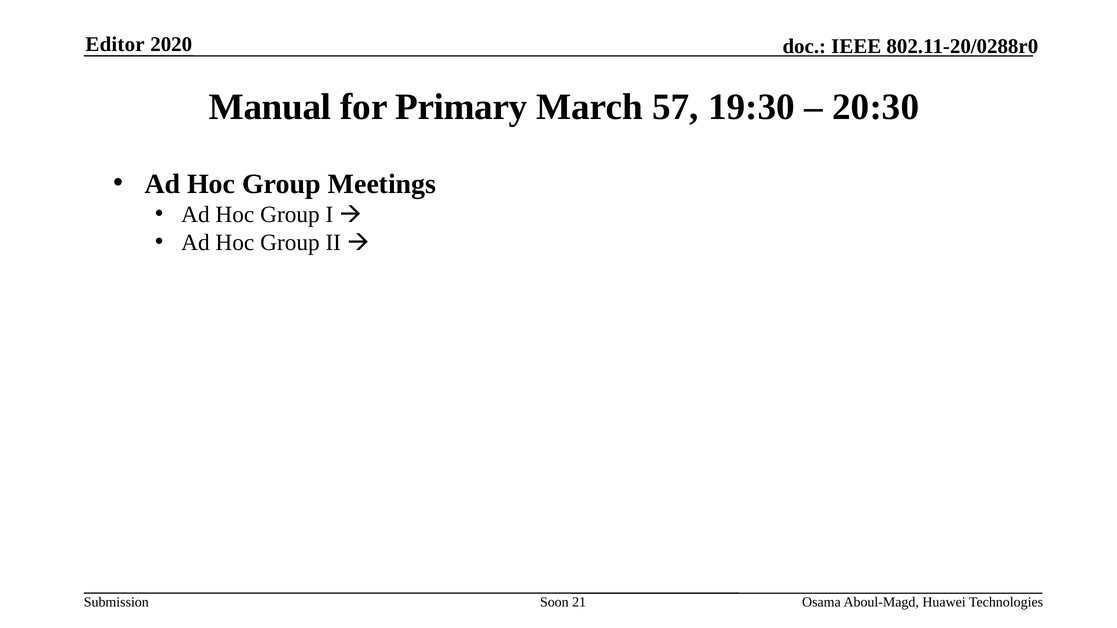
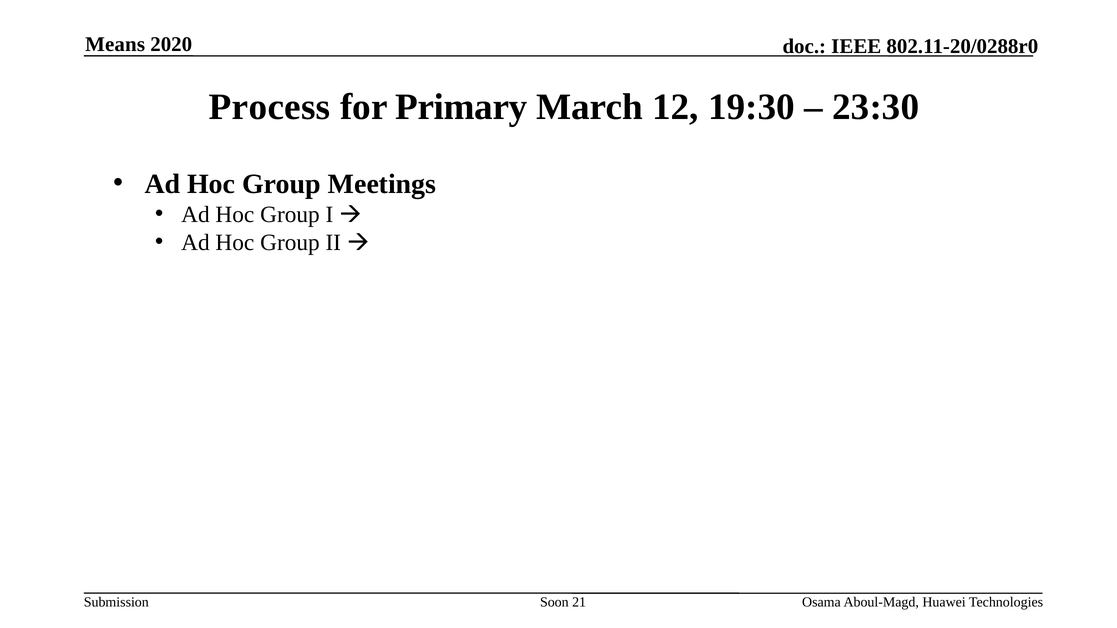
Editor: Editor -> Means
Manual: Manual -> Process
57: 57 -> 12
20:30: 20:30 -> 23:30
